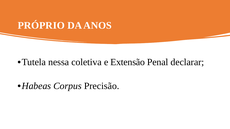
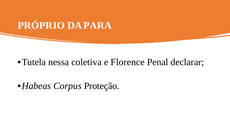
ANOS: ANOS -> PARA
Extensão: Extensão -> Florence
Precisão: Precisão -> Proteção
